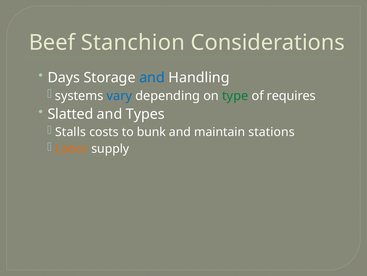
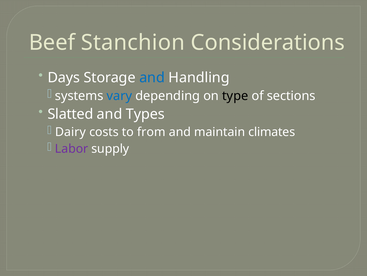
type colour: green -> black
requires: requires -> sections
Stalls: Stalls -> Dairy
bunk: bunk -> from
stations: stations -> climates
Labor colour: orange -> purple
